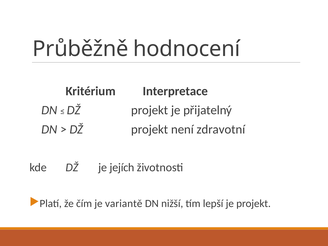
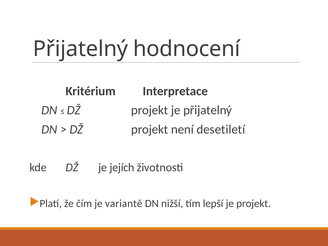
Průběžně at (81, 49): Průběžně -> Přijatelný
zdravotní: zdravotní -> desetiletí
